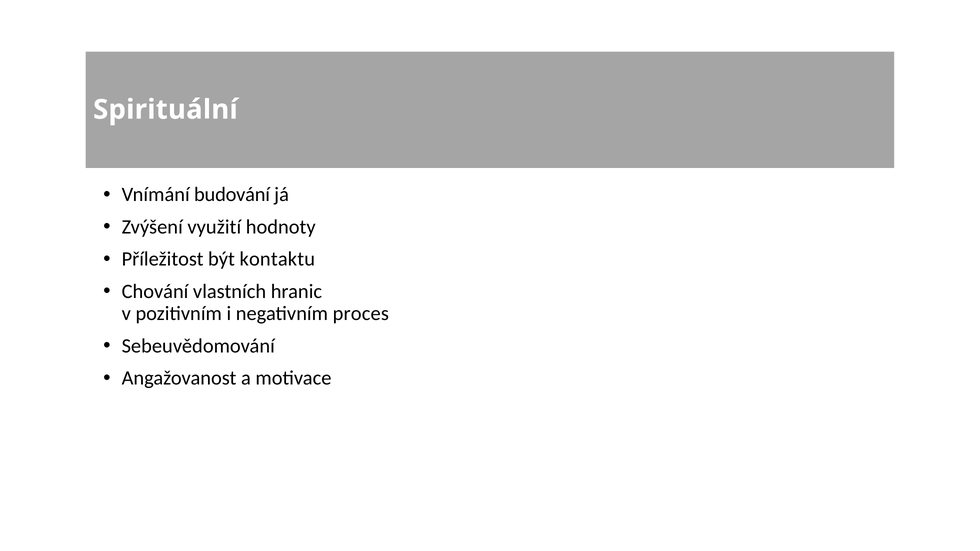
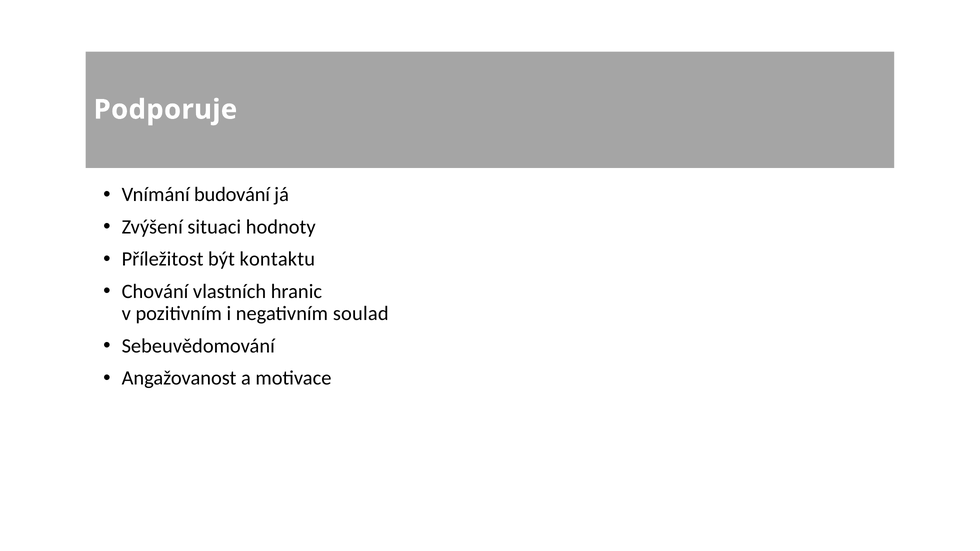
Spirituální: Spirituální -> Podporuje
využití: využití -> situaci
proces: proces -> soulad
